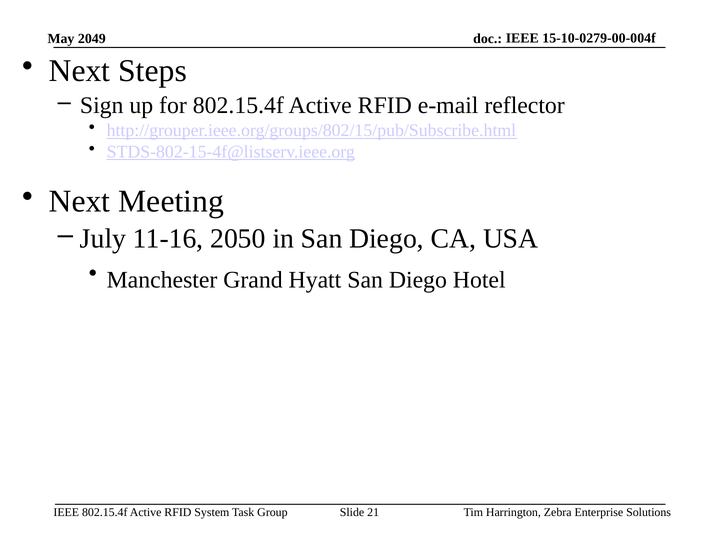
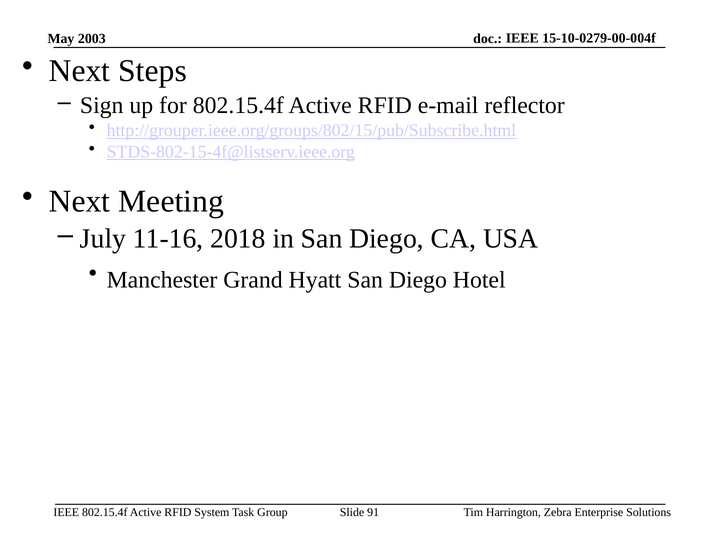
2049: 2049 -> 2003
2050: 2050 -> 2018
21: 21 -> 91
